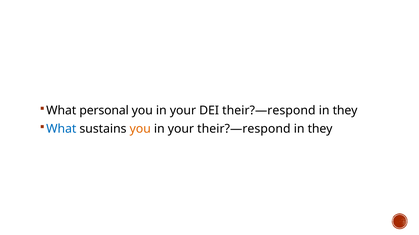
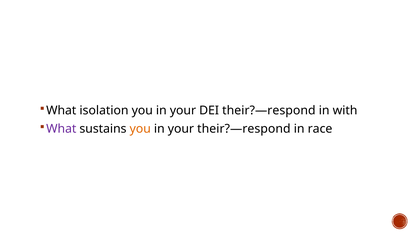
personal: personal -> isolation
they at (345, 111): they -> with
What at (61, 129) colour: blue -> purple
they at (320, 129): they -> race
